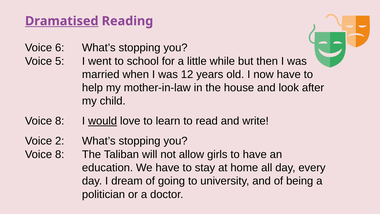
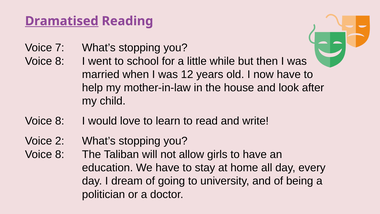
6: 6 -> 7
5 at (60, 61): 5 -> 8
would underline: present -> none
